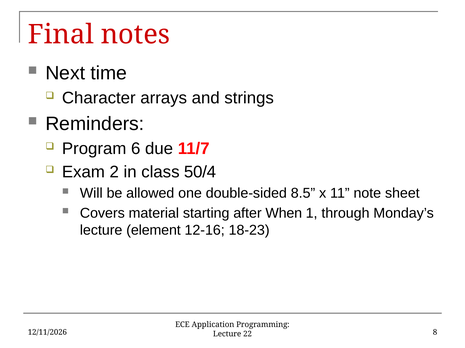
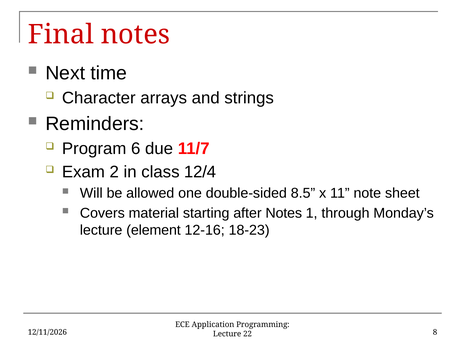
50/4: 50/4 -> 12/4
after When: When -> Notes
